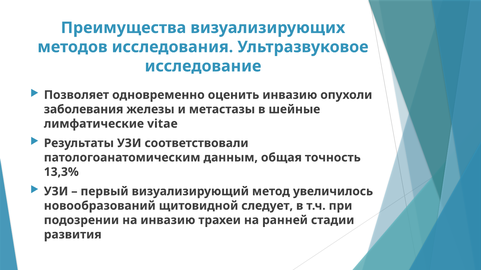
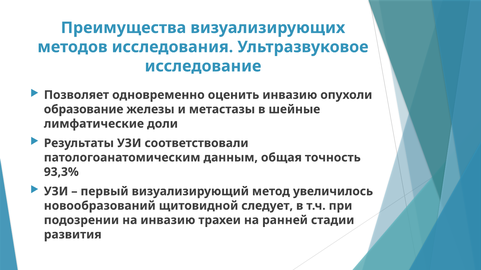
заболевания: заболевания -> образование
vitae: vitae -> доли
13,3%: 13,3% -> 93,3%
